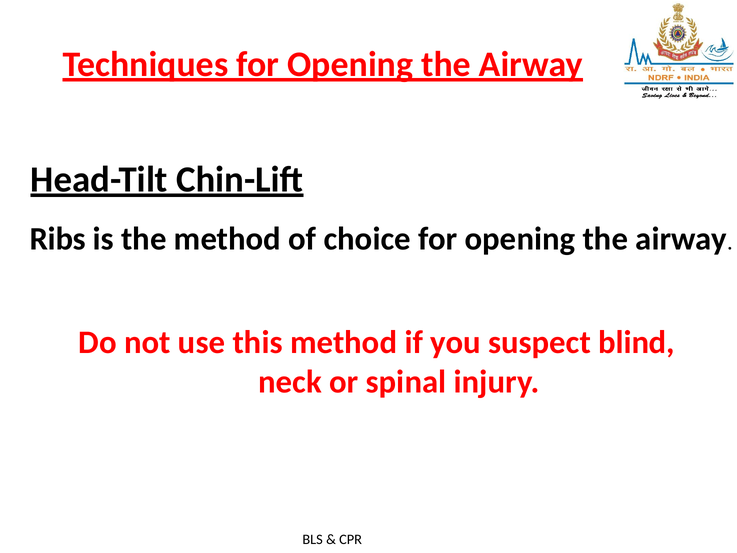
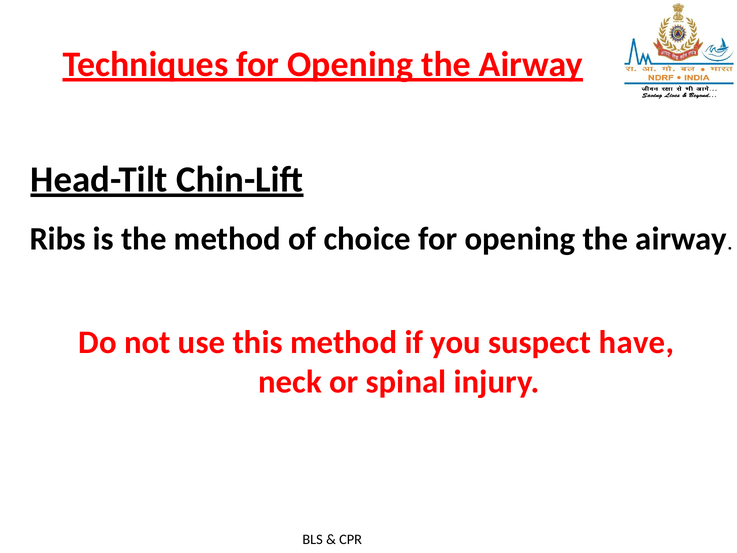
blind: blind -> have
